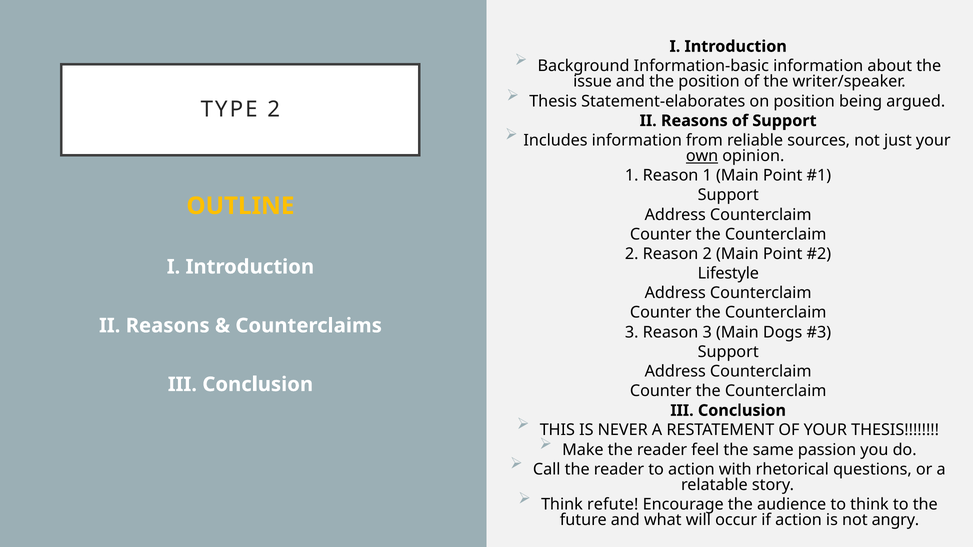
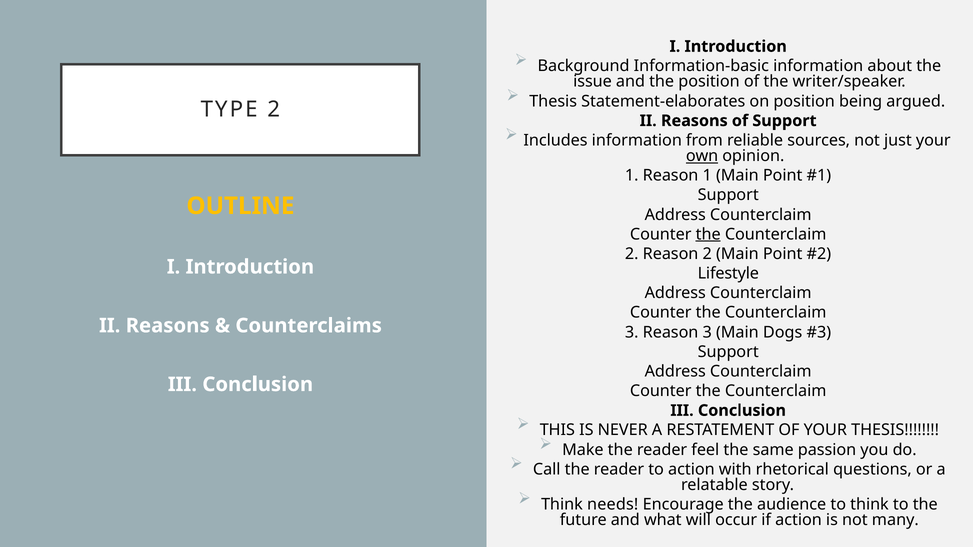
the at (708, 234) underline: none -> present
refute: refute -> needs
angry: angry -> many
